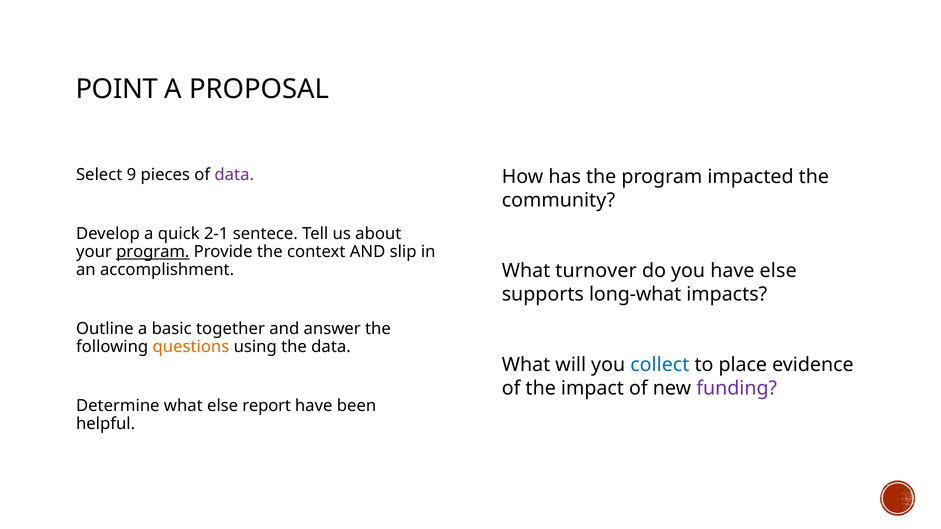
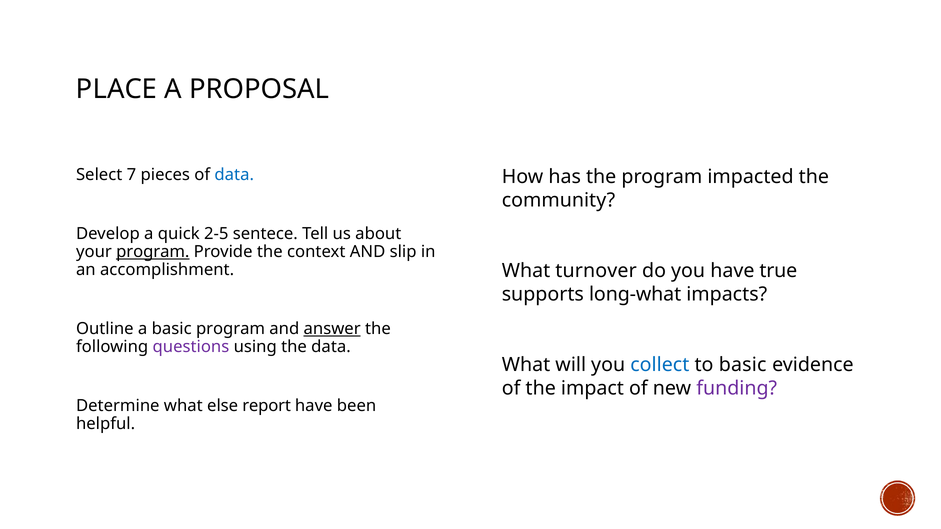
POINT: POINT -> PLACE
9: 9 -> 7
data at (234, 175) colour: purple -> blue
2-1: 2-1 -> 2-5
have else: else -> true
basic together: together -> program
answer underline: none -> present
questions colour: orange -> purple
to place: place -> basic
